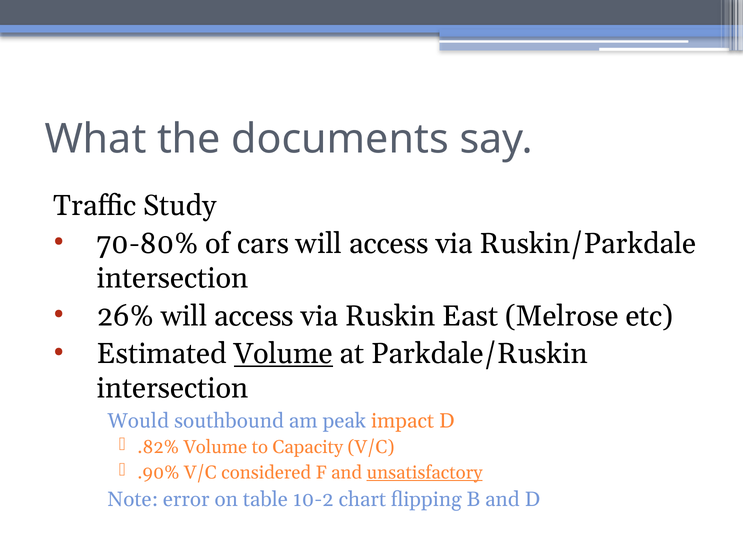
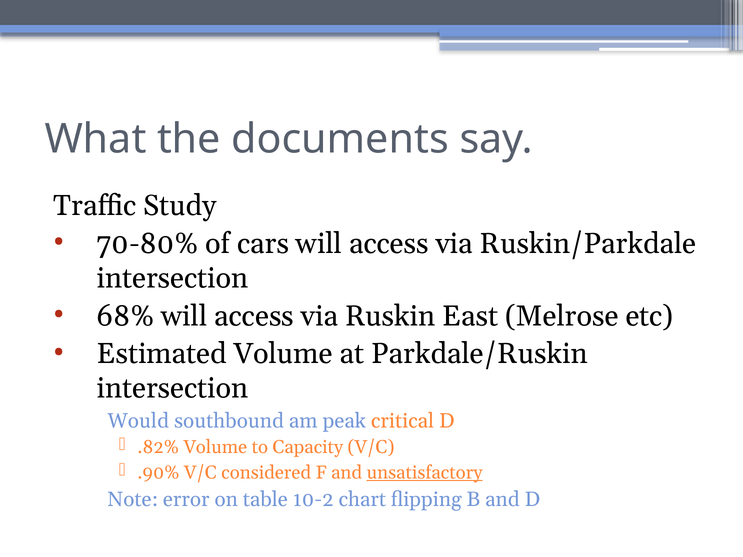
26%: 26% -> 68%
Volume at (283, 354) underline: present -> none
impact: impact -> critical
